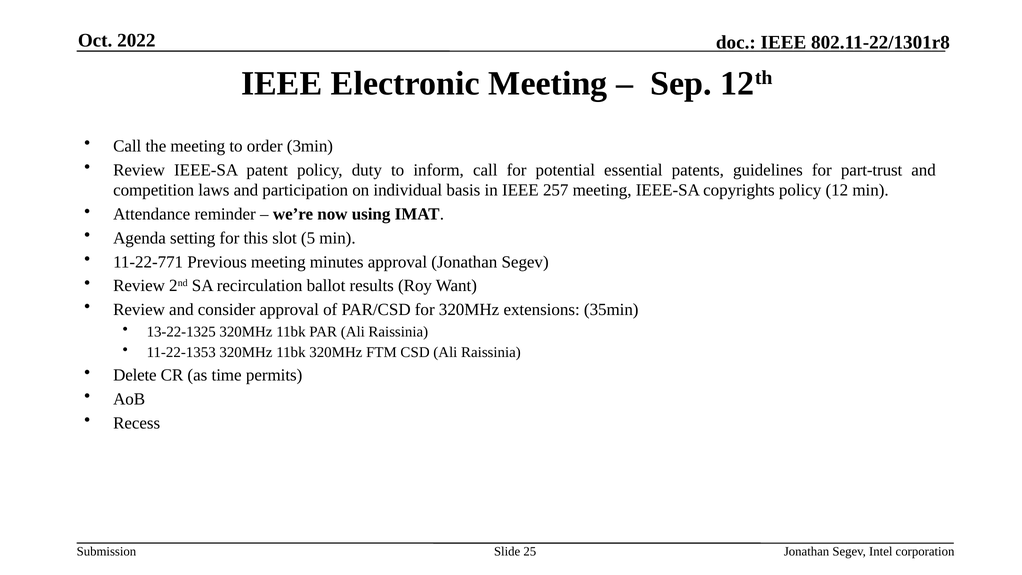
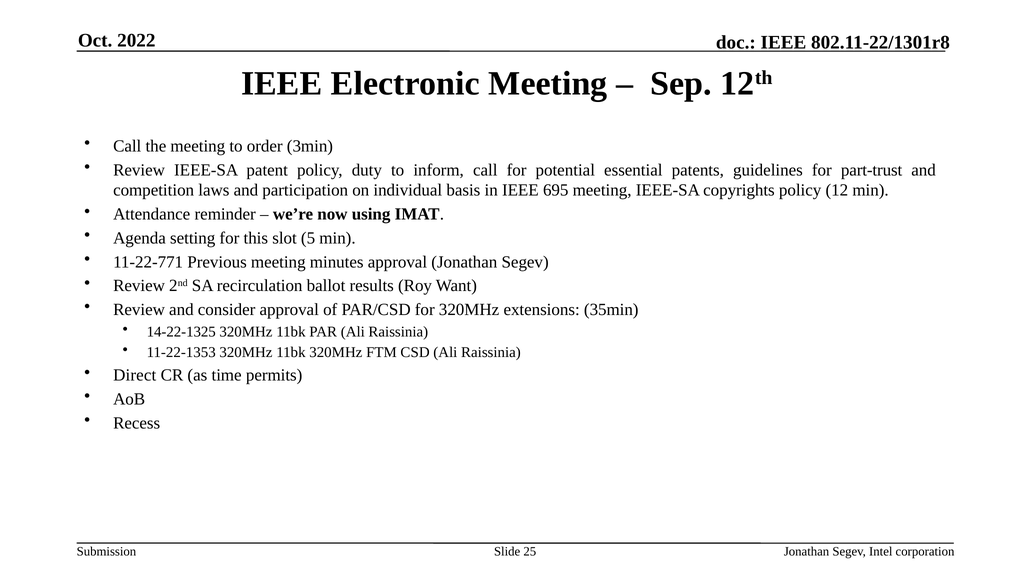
257: 257 -> 695
13-22-1325: 13-22-1325 -> 14-22-1325
Delete: Delete -> Direct
